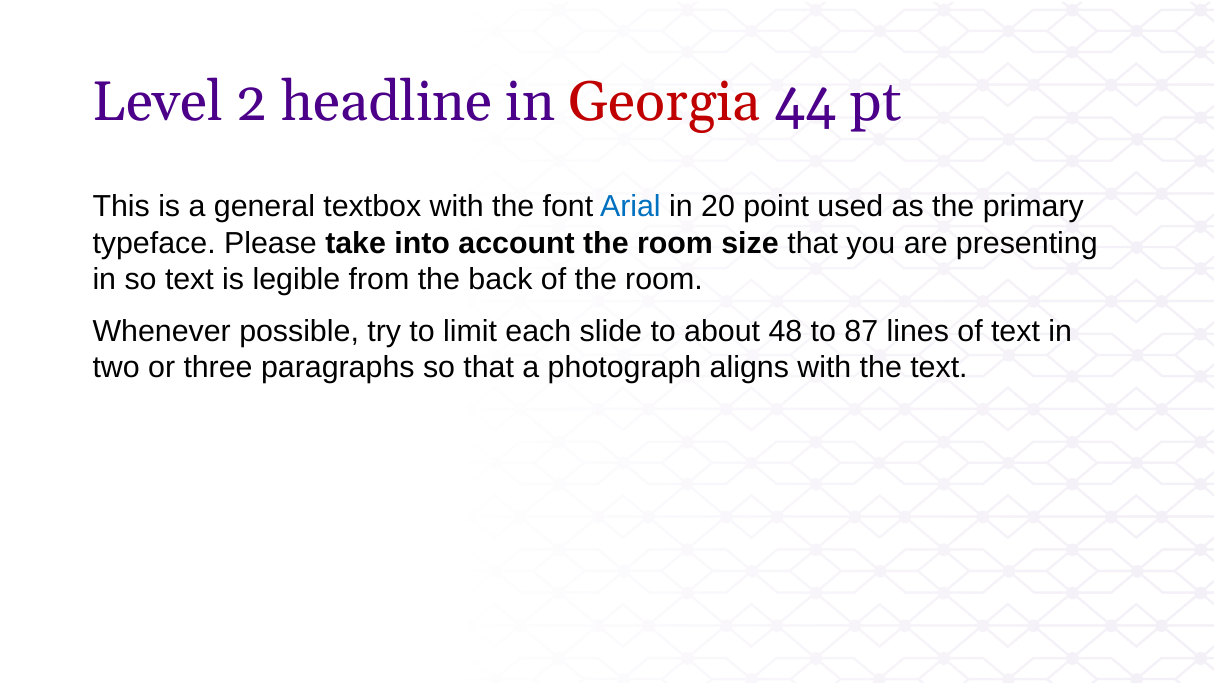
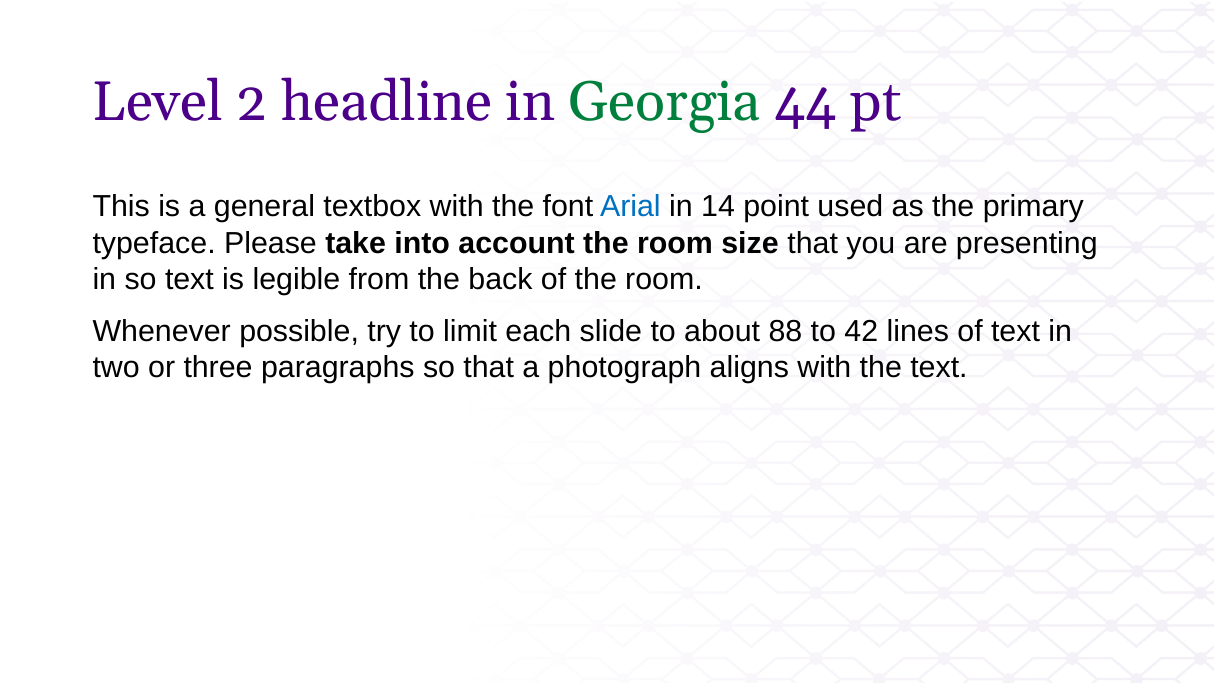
Georgia colour: red -> green
20: 20 -> 14
48: 48 -> 88
87: 87 -> 42
